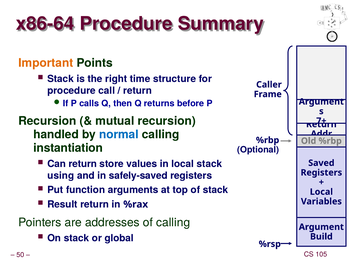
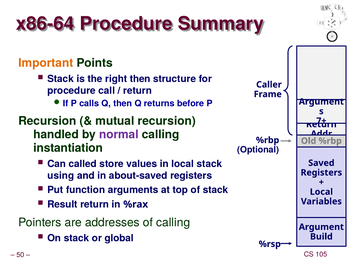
right time: time -> then
normal colour: blue -> purple
Can return: return -> called
safely-saved: safely-saved -> about-saved
